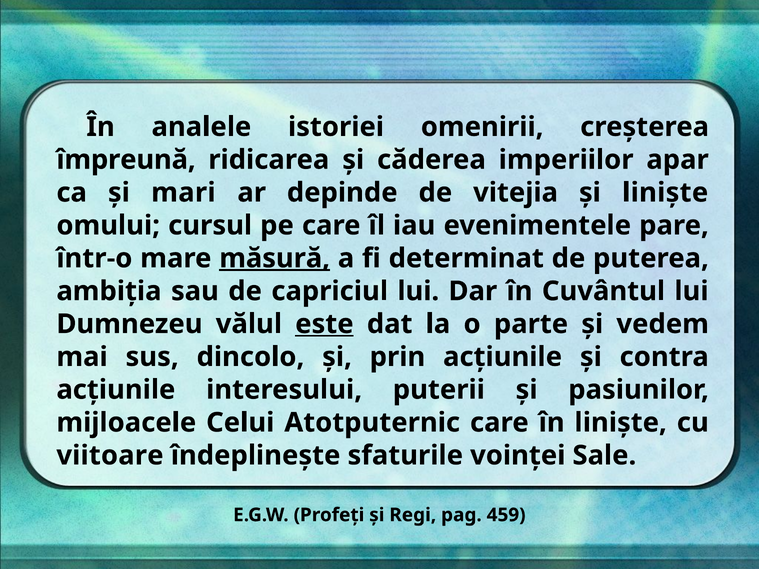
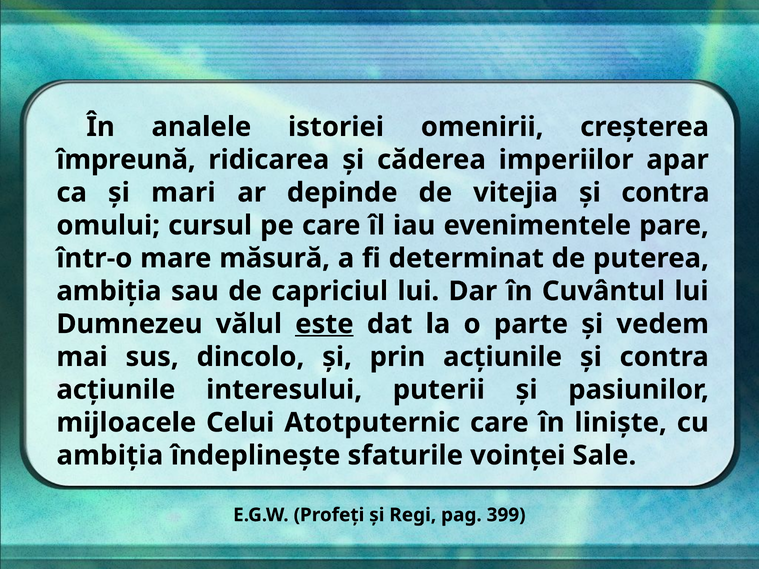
vitejia şi linişte: linişte -> contra
măsură underline: present -> none
viitoare at (110, 456): viitoare -> ambiţia
459: 459 -> 399
